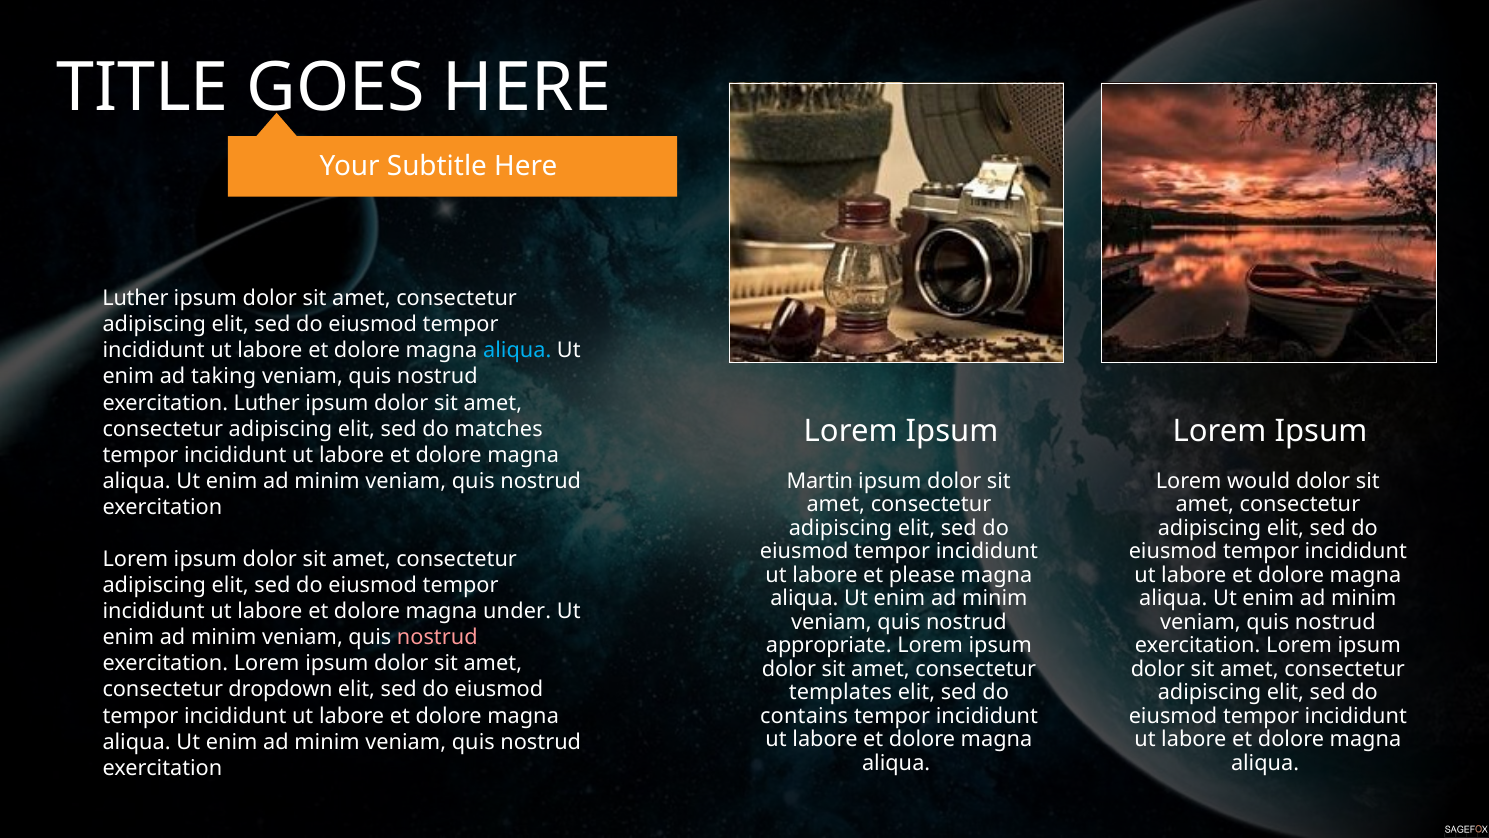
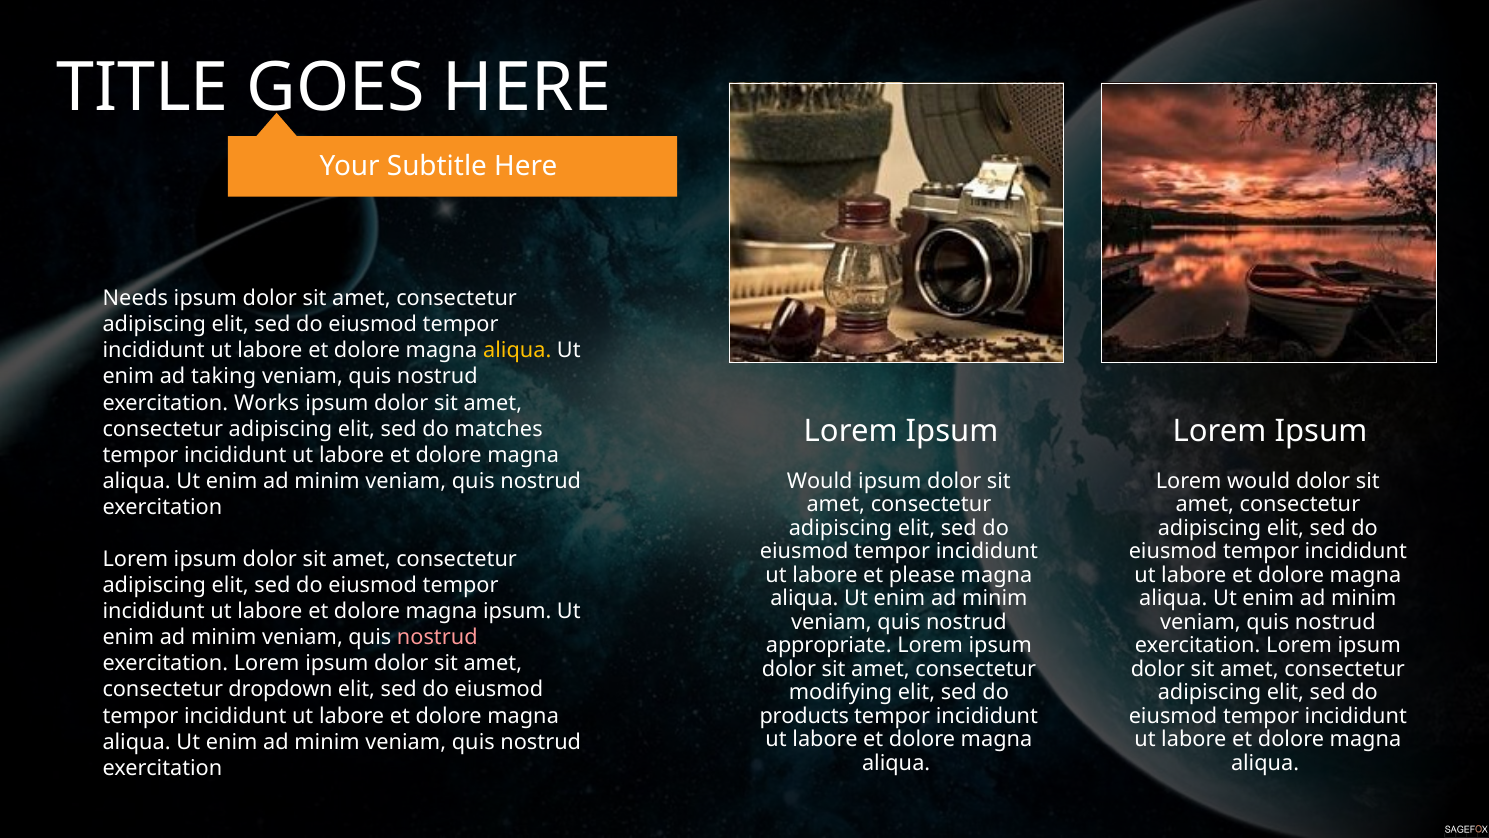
Luther at (135, 298): Luther -> Needs
aliqua at (517, 350) colour: light blue -> yellow
exercitation Luther: Luther -> Works
Martin at (820, 481): Martin -> Would
magna under: under -> ipsum
templates: templates -> modifying
contains: contains -> products
